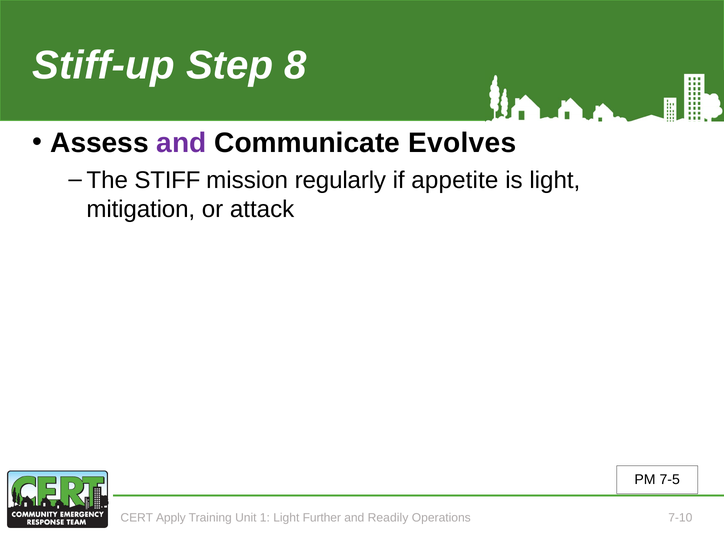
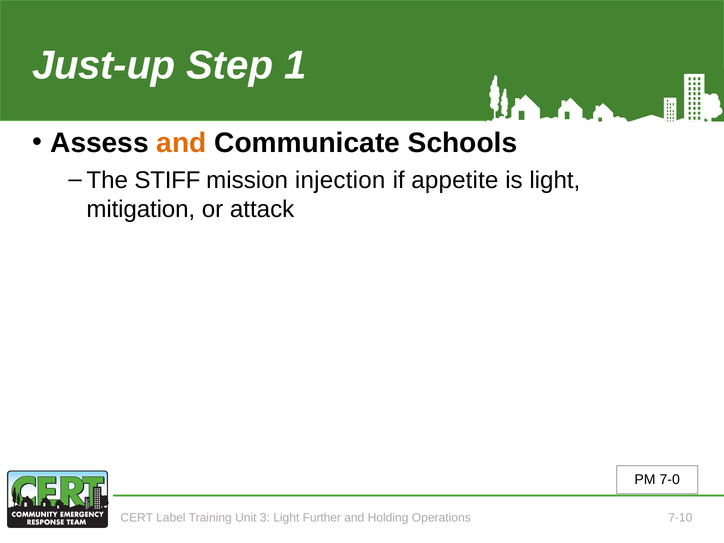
Stiff-up: Stiff-up -> Just-up
8: 8 -> 1
and at (181, 143) colour: purple -> orange
Evolves: Evolves -> Schools
regularly: regularly -> injection
7-5: 7-5 -> 7-0
Apply: Apply -> Label
1: 1 -> 3
Readily: Readily -> Holding
